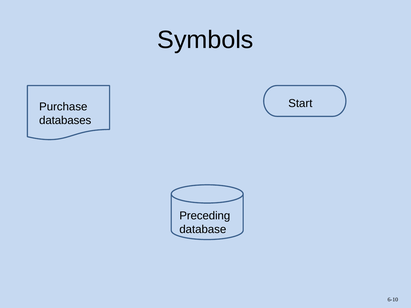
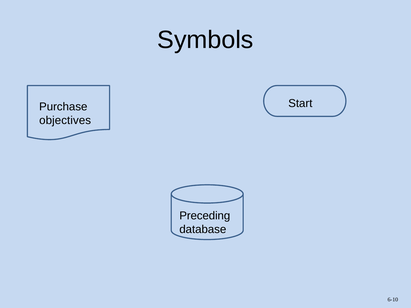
databases: databases -> objectives
